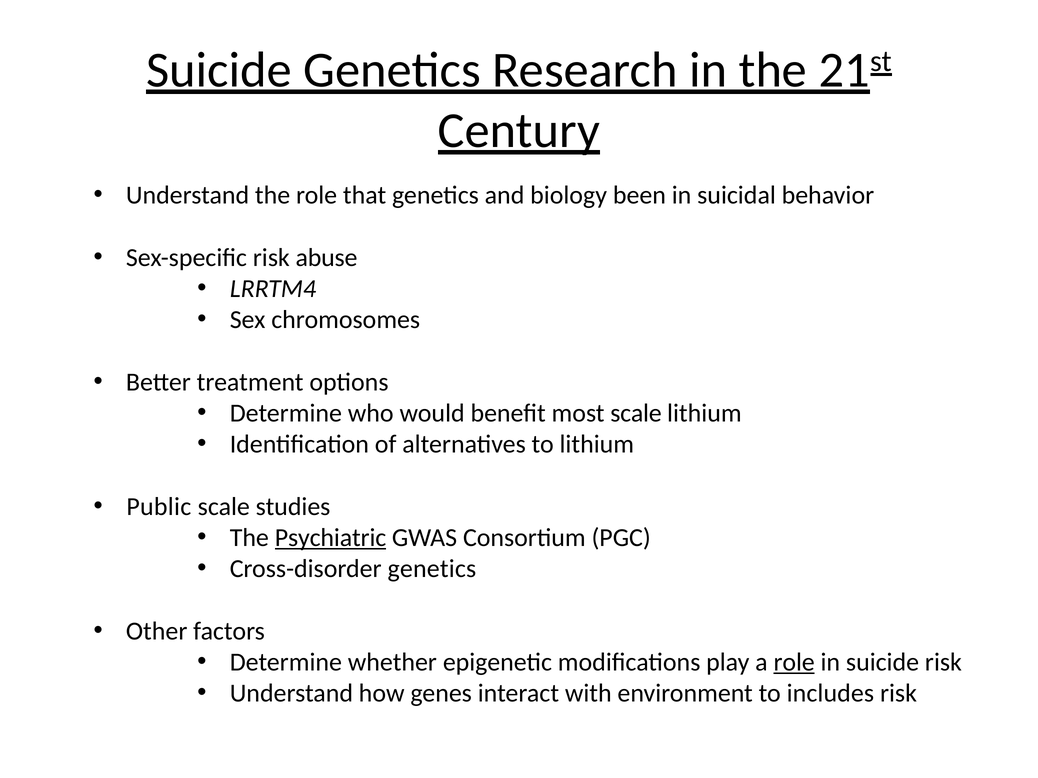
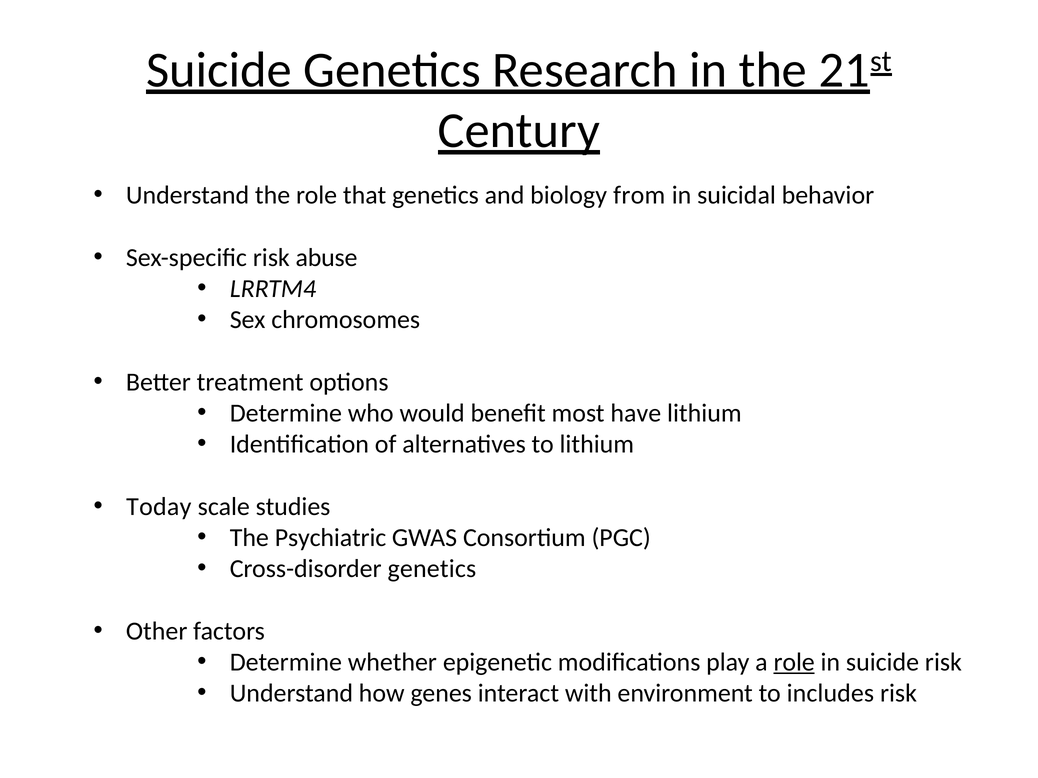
been: been -> from
most scale: scale -> have
Public: Public -> Today
Psychiatric underline: present -> none
